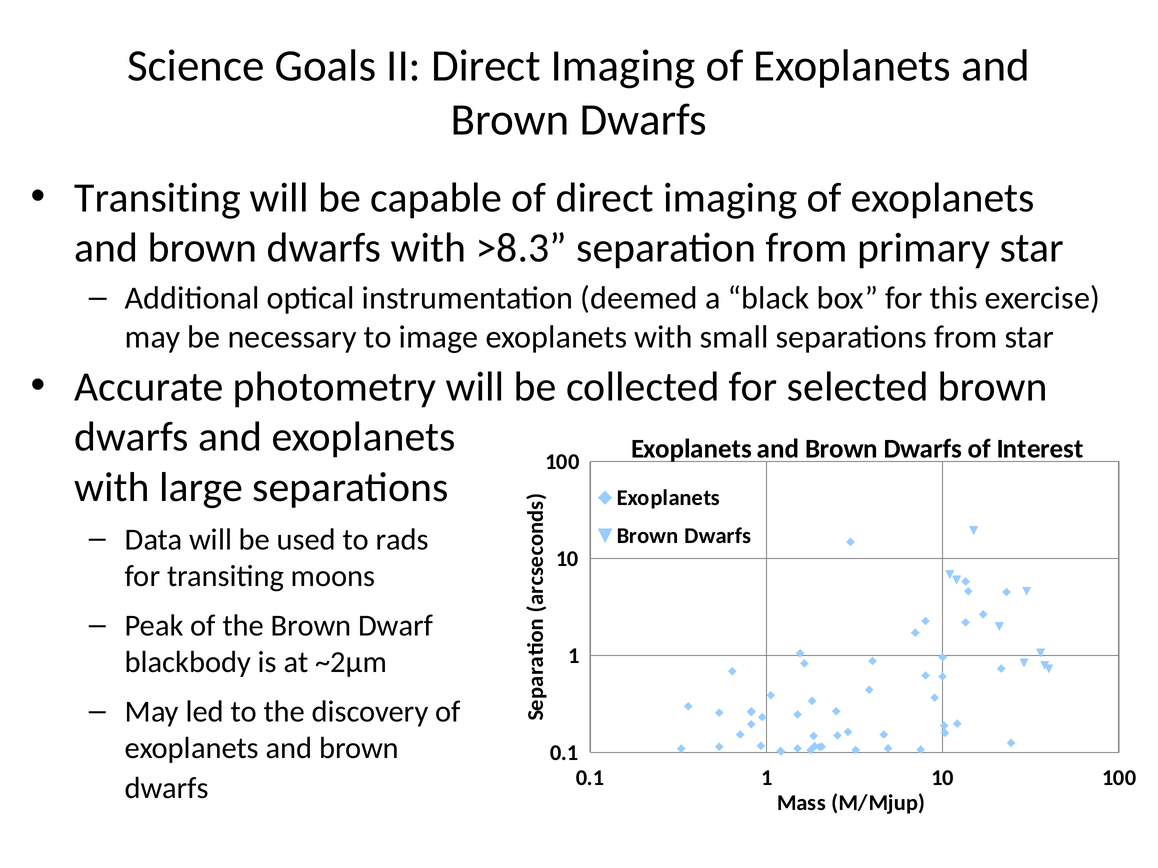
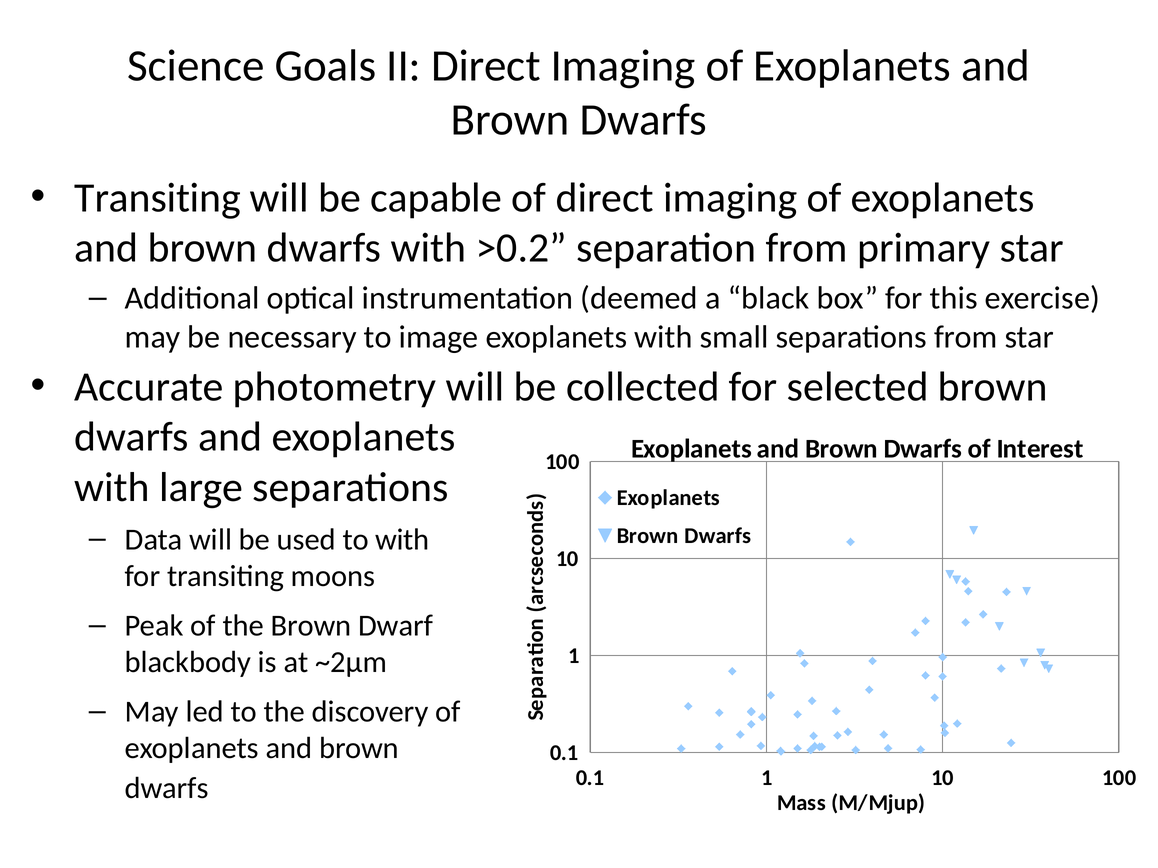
>8.3: >8.3 -> >0.2
to rads: rads -> with
